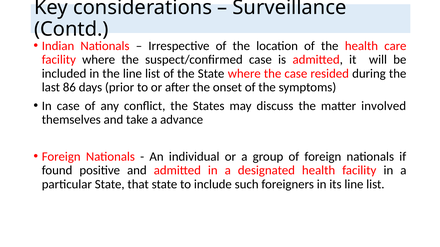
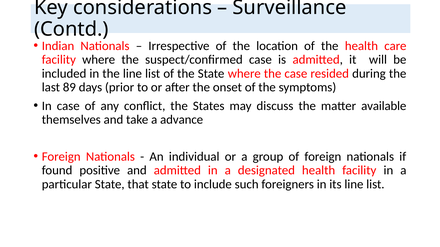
86: 86 -> 89
involved: involved -> available
